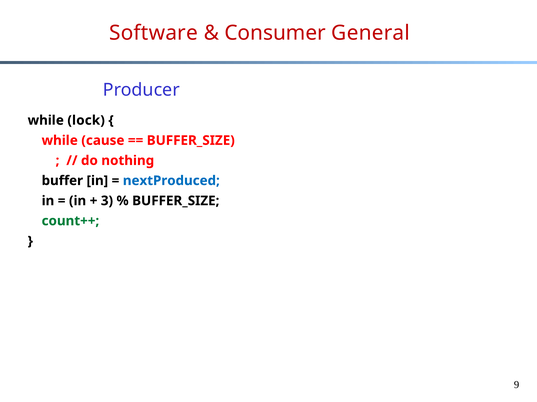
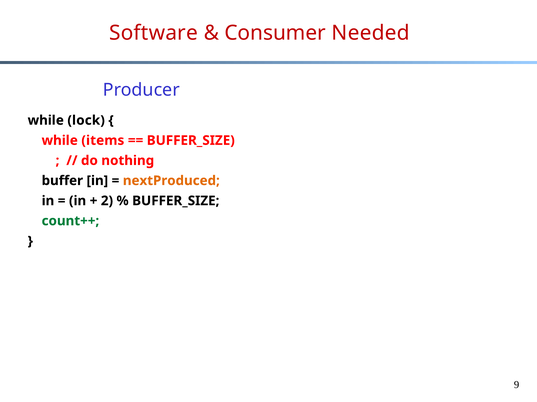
General: General -> Needed
cause: cause -> items
nextProduced colour: blue -> orange
3: 3 -> 2
